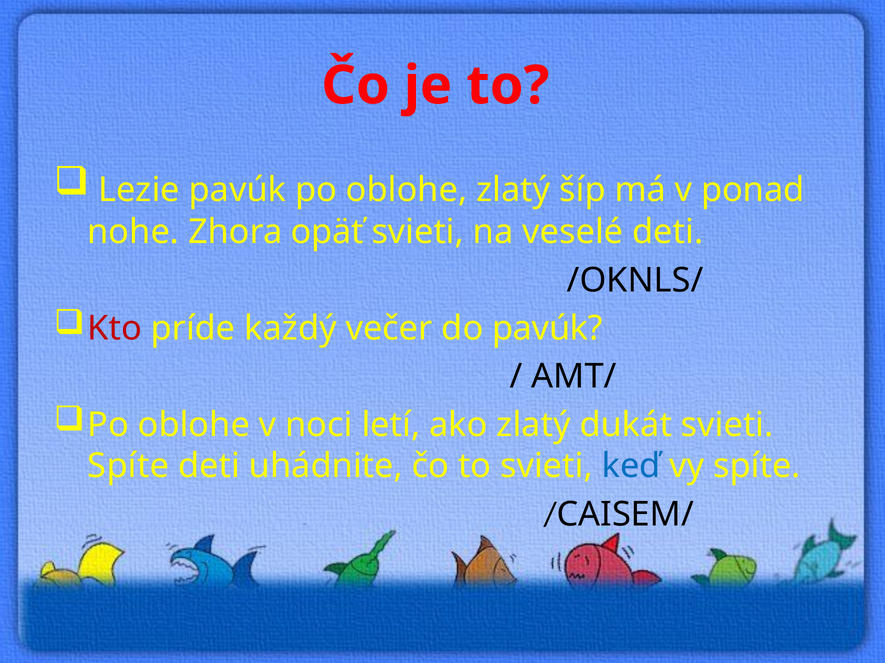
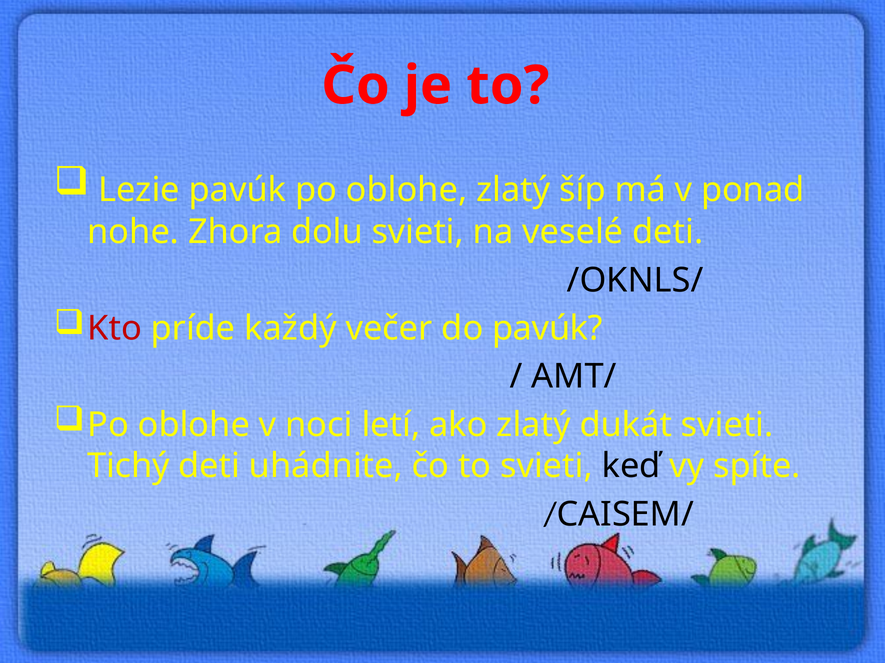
opäť: opäť -> dolu
Spíte at (128, 467): Spíte -> Tichý
keď colour: blue -> black
